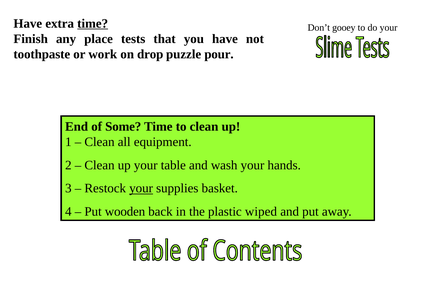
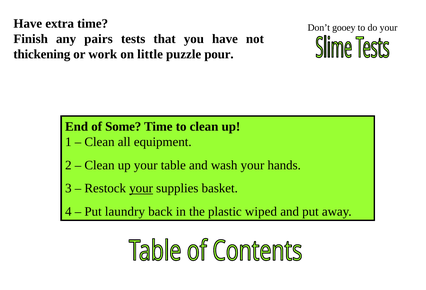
time at (93, 23) underline: present -> none
place: place -> pairs
toothpaste: toothpaste -> thickening
drop: drop -> little
wooden: wooden -> laundry
